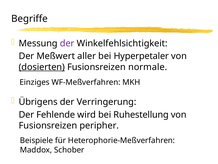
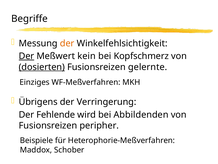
der at (67, 43) colour: purple -> orange
Der at (26, 56) underline: none -> present
aller: aller -> kein
Hyperpetaler: Hyperpetaler -> Kopfschmerz
normale: normale -> gelernte
Ruhestellung: Ruhestellung -> Abbildenden
